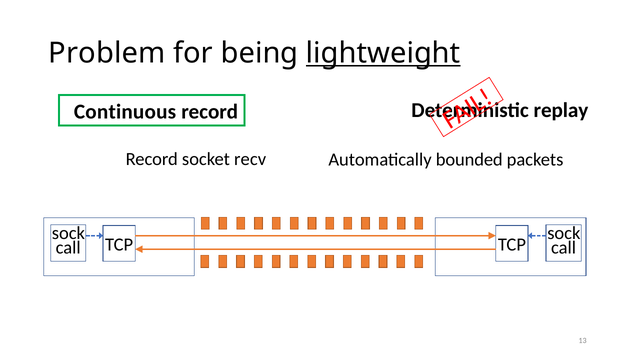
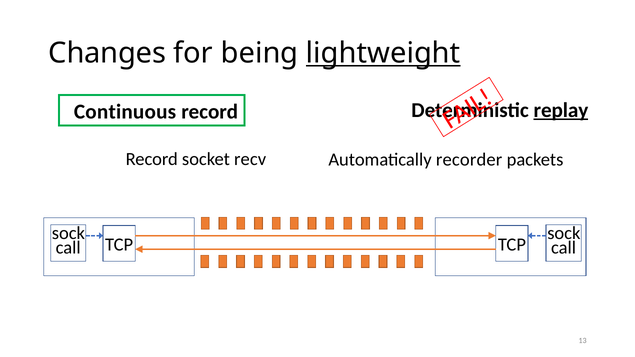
Problem: Problem -> Changes
replay underline: none -> present
bounded: bounded -> recorder
